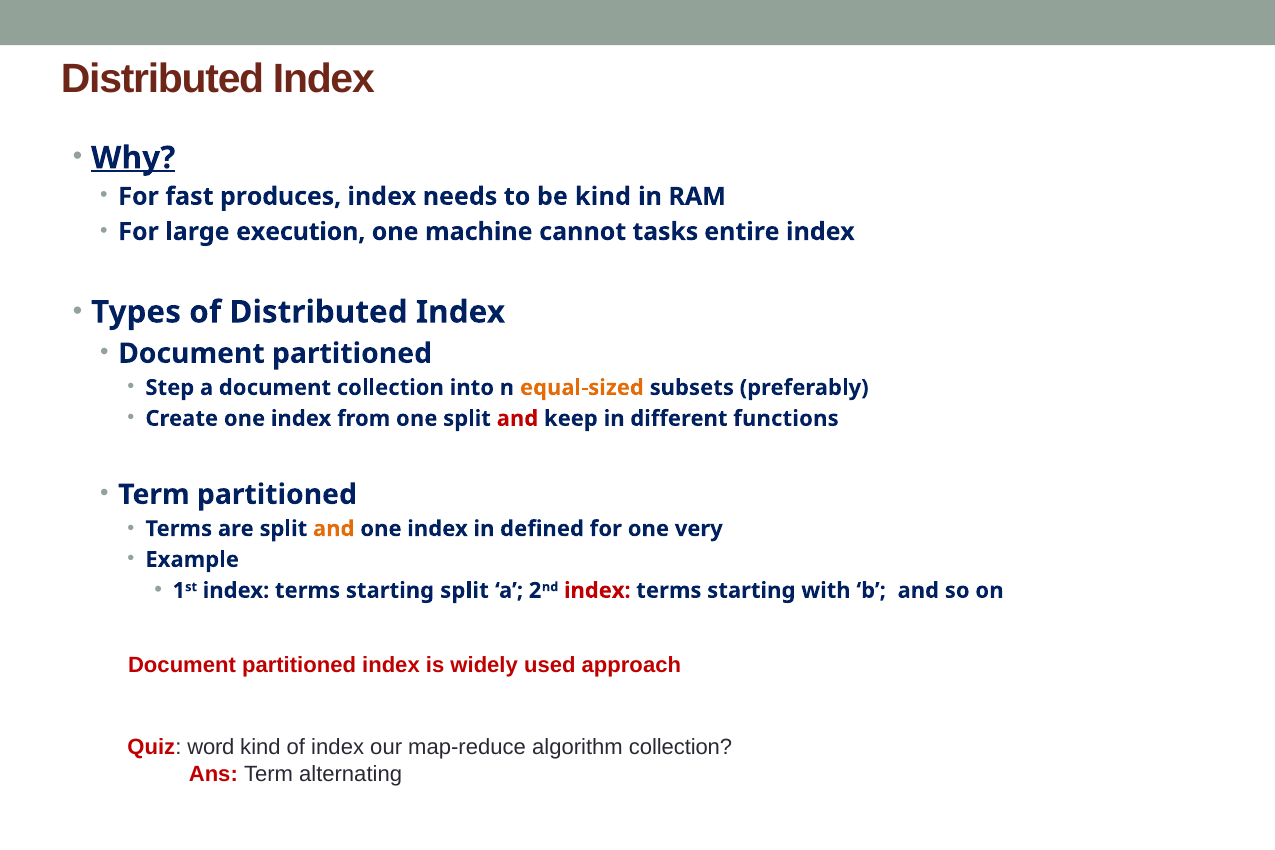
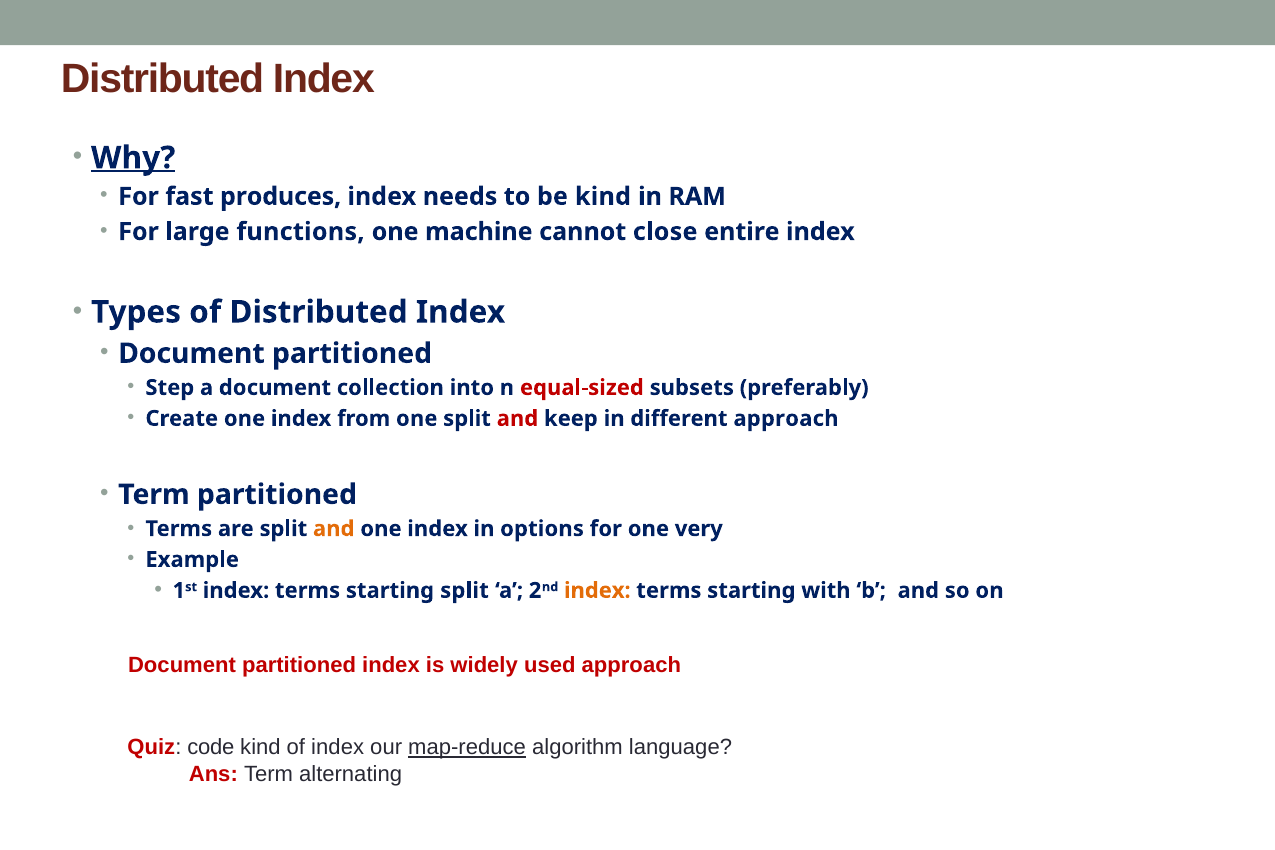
execution: execution -> functions
tasks: tasks -> close
equal-sized colour: orange -> red
different functions: functions -> approach
defined: defined -> options
index at (597, 590) colour: red -> orange
word: word -> code
map-reduce underline: none -> present
algorithm collection: collection -> language
